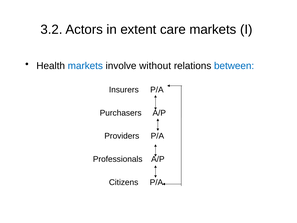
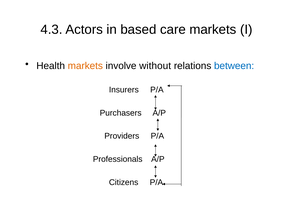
3.2: 3.2 -> 4.3
extent: extent -> based
markets at (85, 66) colour: blue -> orange
